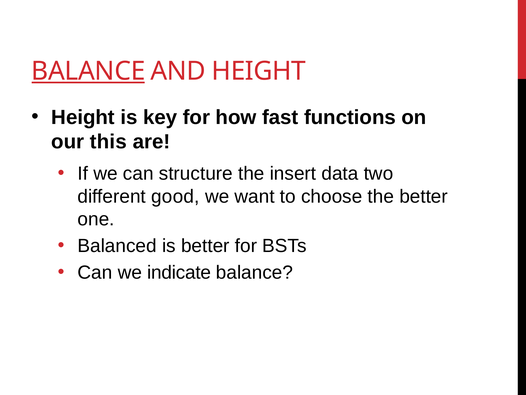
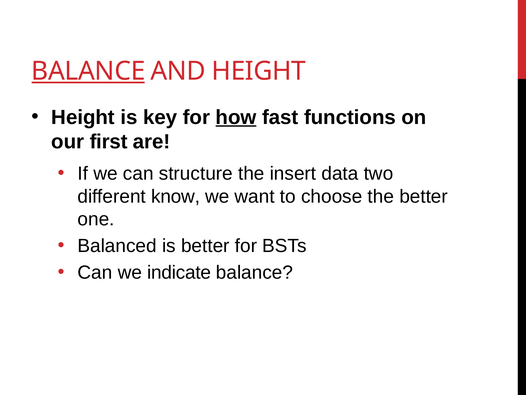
how underline: none -> present
this: this -> first
good: good -> know
